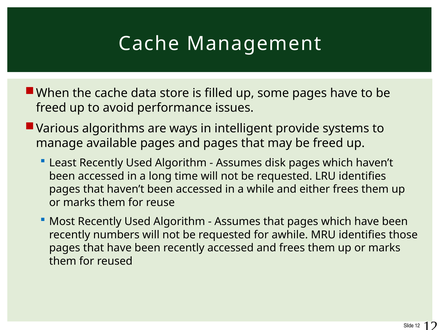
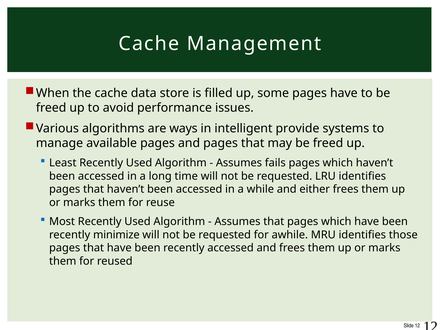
disk: disk -> fails
numbers: numbers -> minimize
